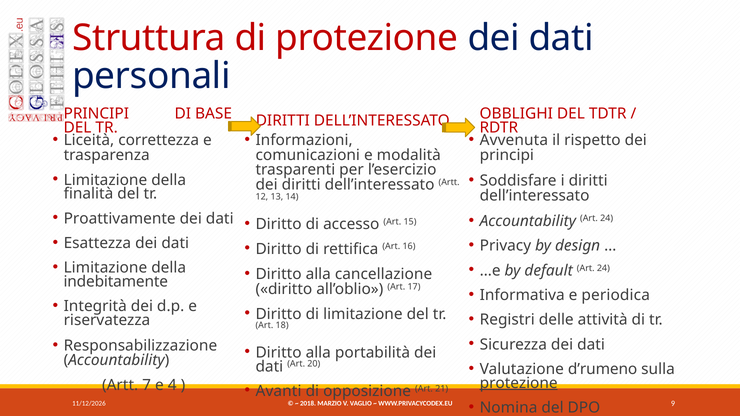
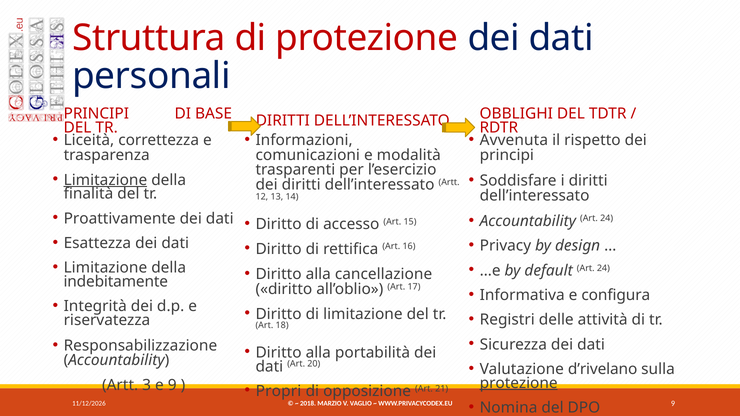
Limitazione at (105, 180) underline: none -> present
periodica: periodica -> configura
d’rumeno: d’rumeno -> d’rivelano
7: 7 -> 3
e 4: 4 -> 9
Avanti: Avanti -> Propri
